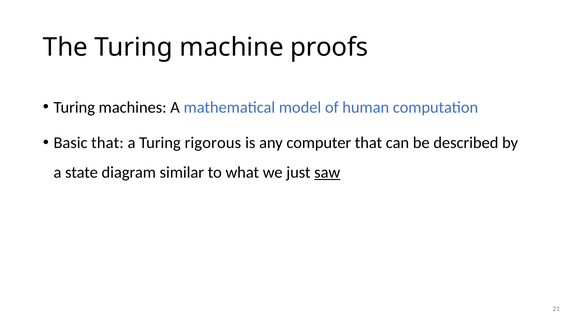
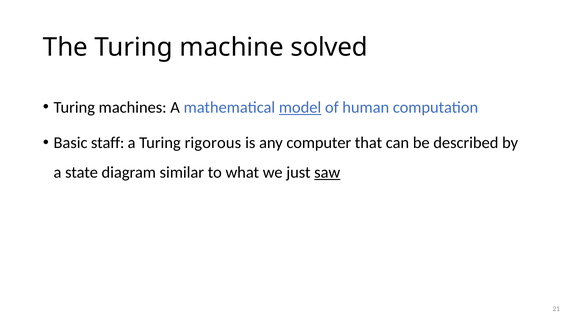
proofs: proofs -> solved
model underline: none -> present
Basic that: that -> staff
